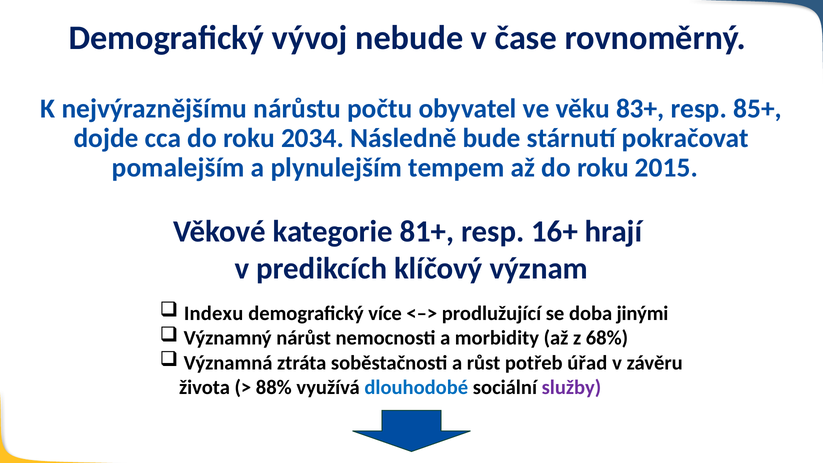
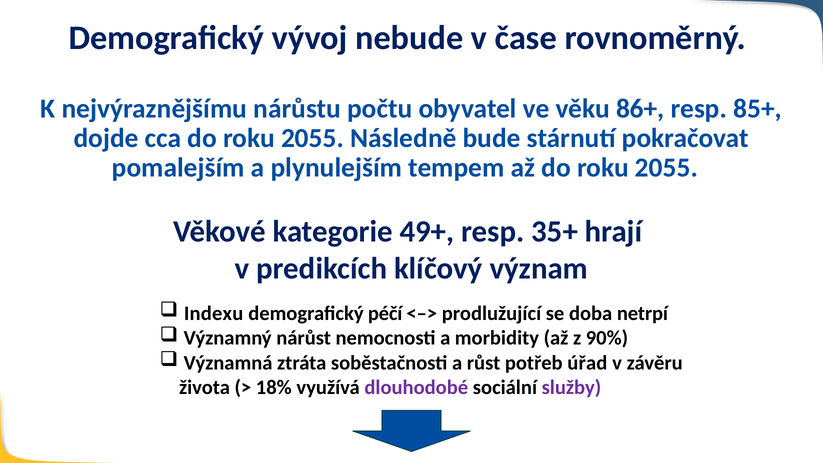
83+: 83+ -> 86+
cca do roku 2034: 2034 -> 2055
až do roku 2015: 2015 -> 2055
81+: 81+ -> 49+
16+: 16+ -> 35+
více: více -> péčí
jinými: jinými -> netrpí
68%: 68% -> 90%
88%: 88% -> 18%
dlouhodobé colour: blue -> purple
